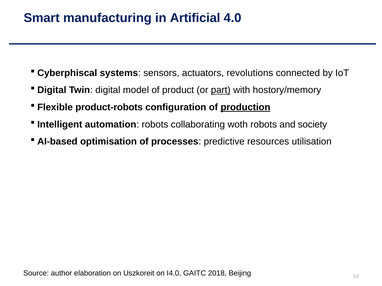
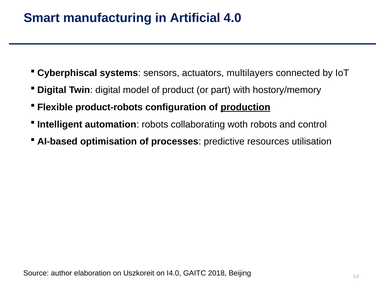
revolutions: revolutions -> multilayers
part underline: present -> none
society: society -> control
